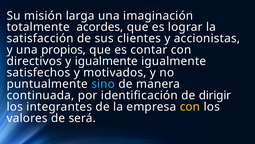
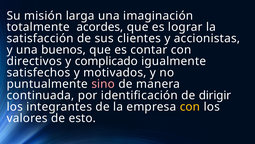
propios: propios -> buenos
y igualmente: igualmente -> complicado
sino colour: light blue -> pink
será: será -> esto
